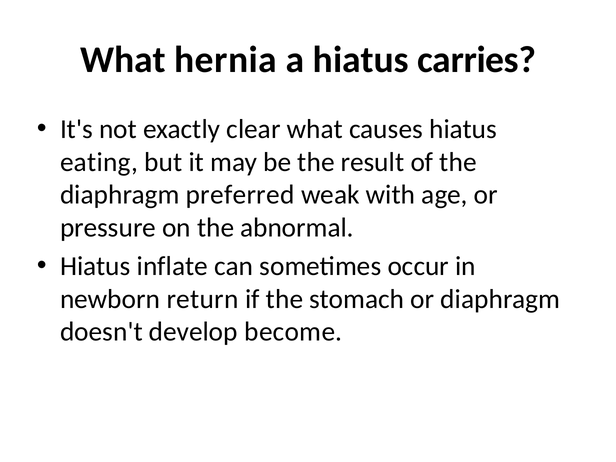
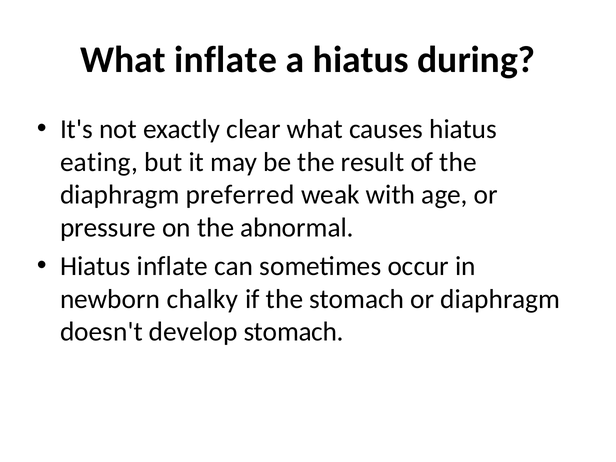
What hernia: hernia -> inflate
carries: carries -> during
return: return -> chalky
develop become: become -> stomach
